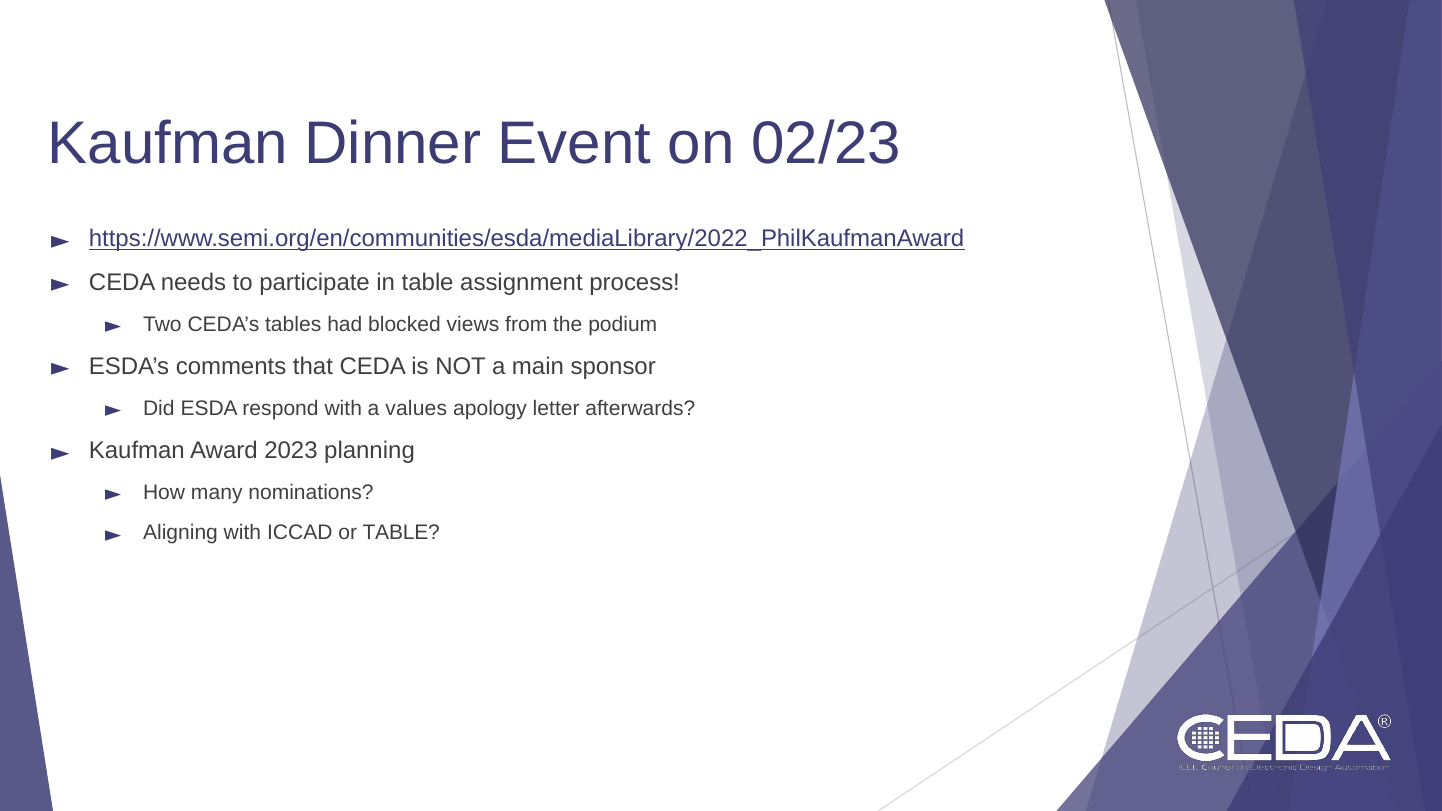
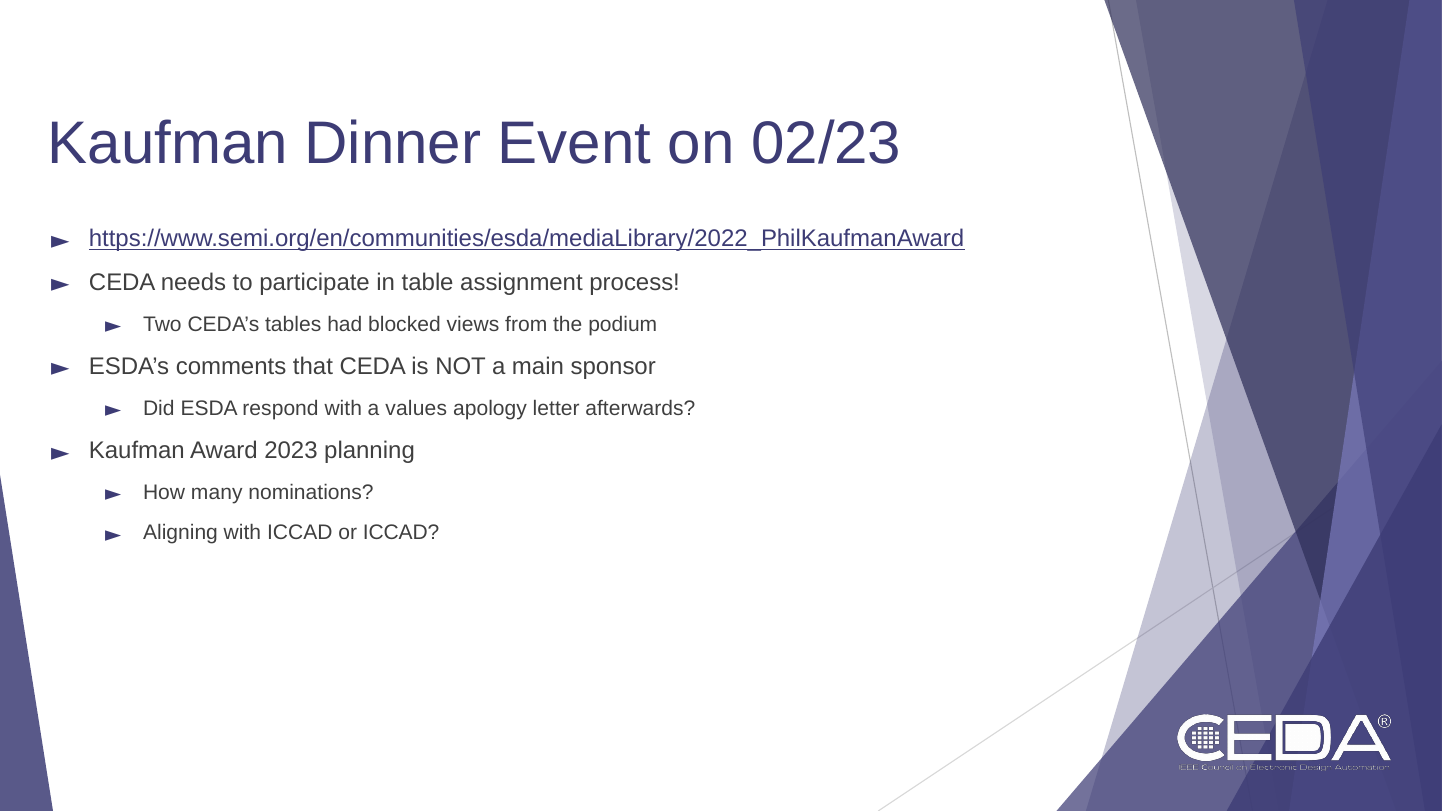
or TABLE: TABLE -> ICCAD
